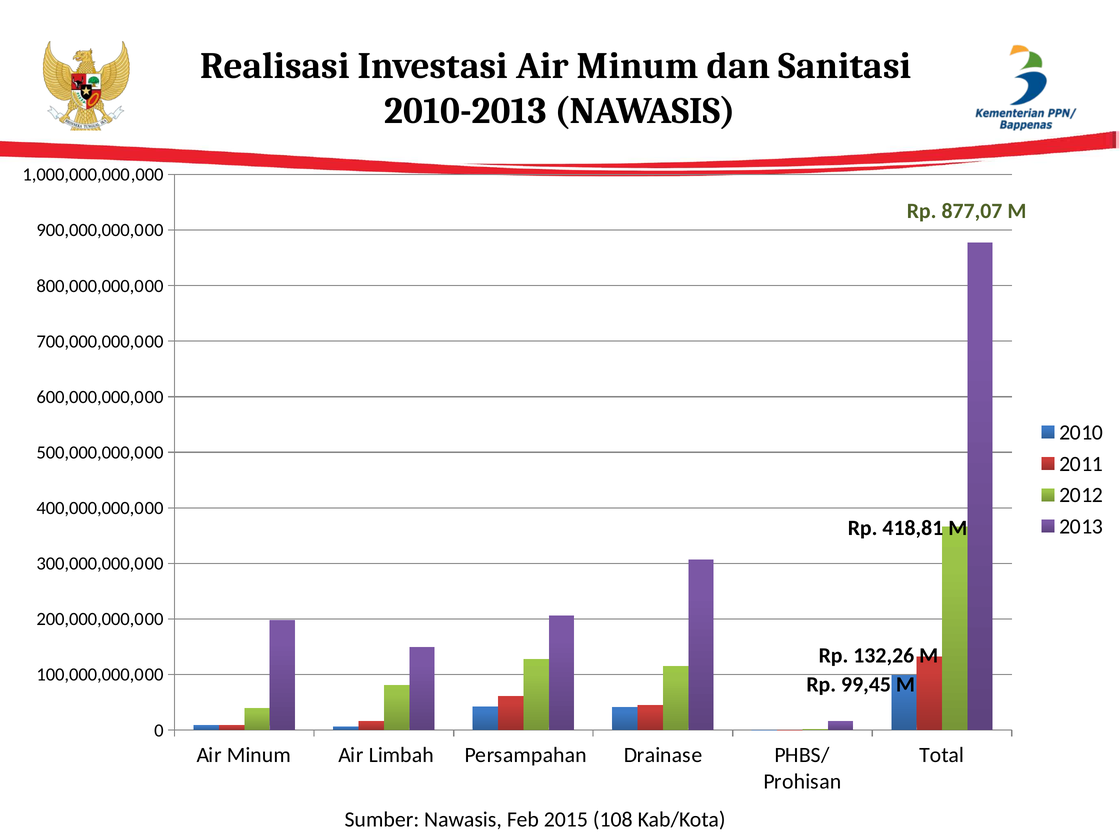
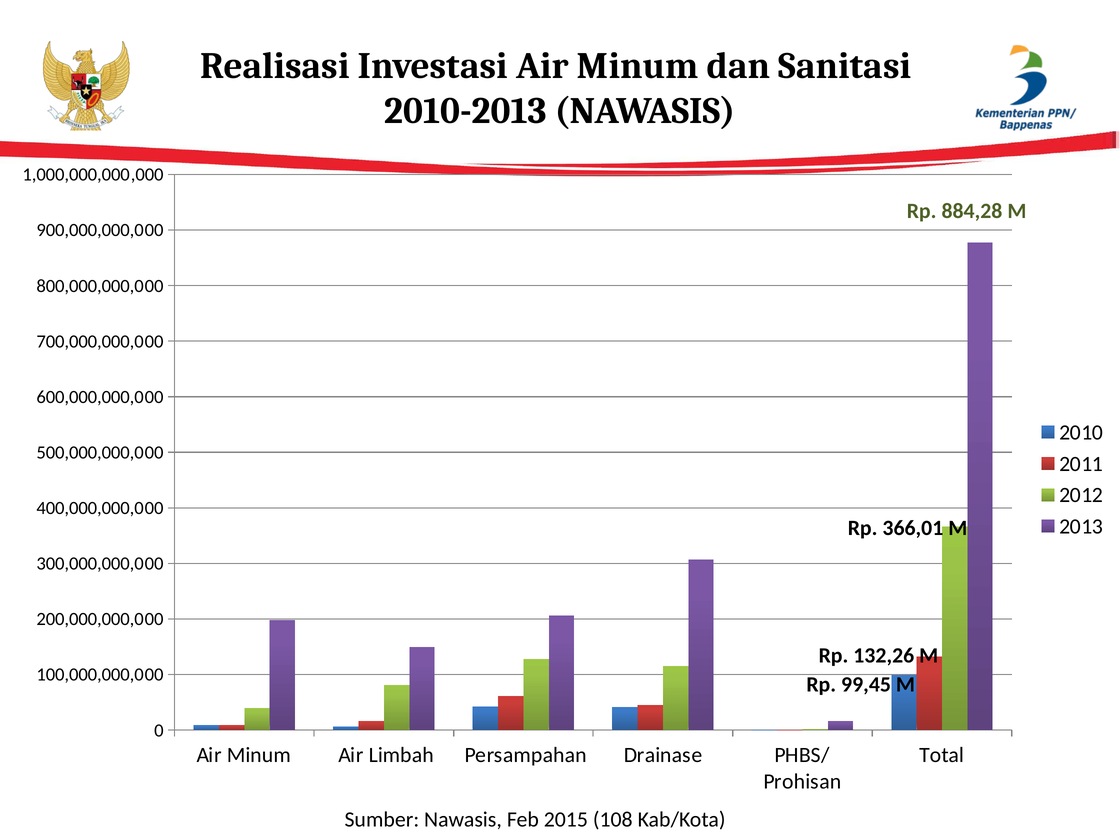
877,07: 877,07 -> 884,28
418,81: 418,81 -> 366,01
